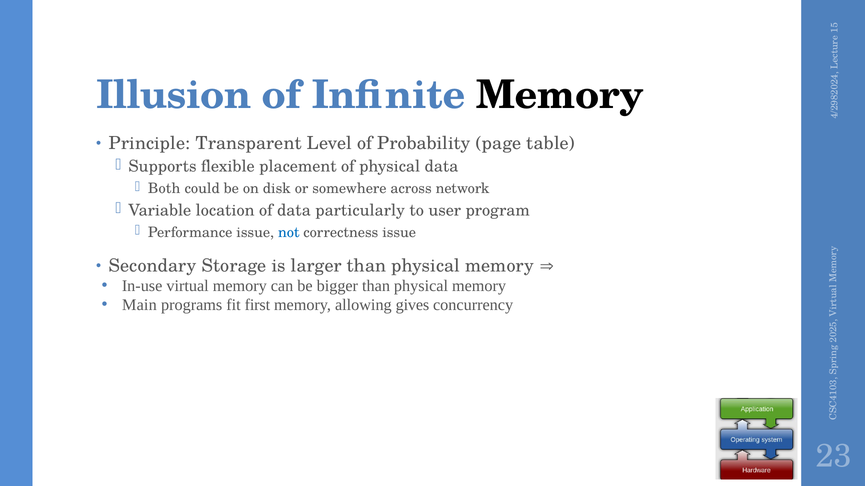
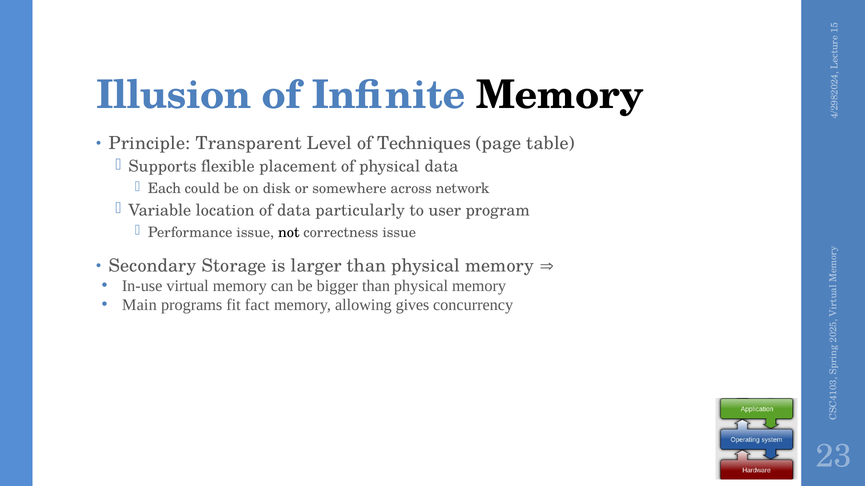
Probability: Probability -> Techniques
Both: Both -> Each
not colour: blue -> black
first: first -> fact
